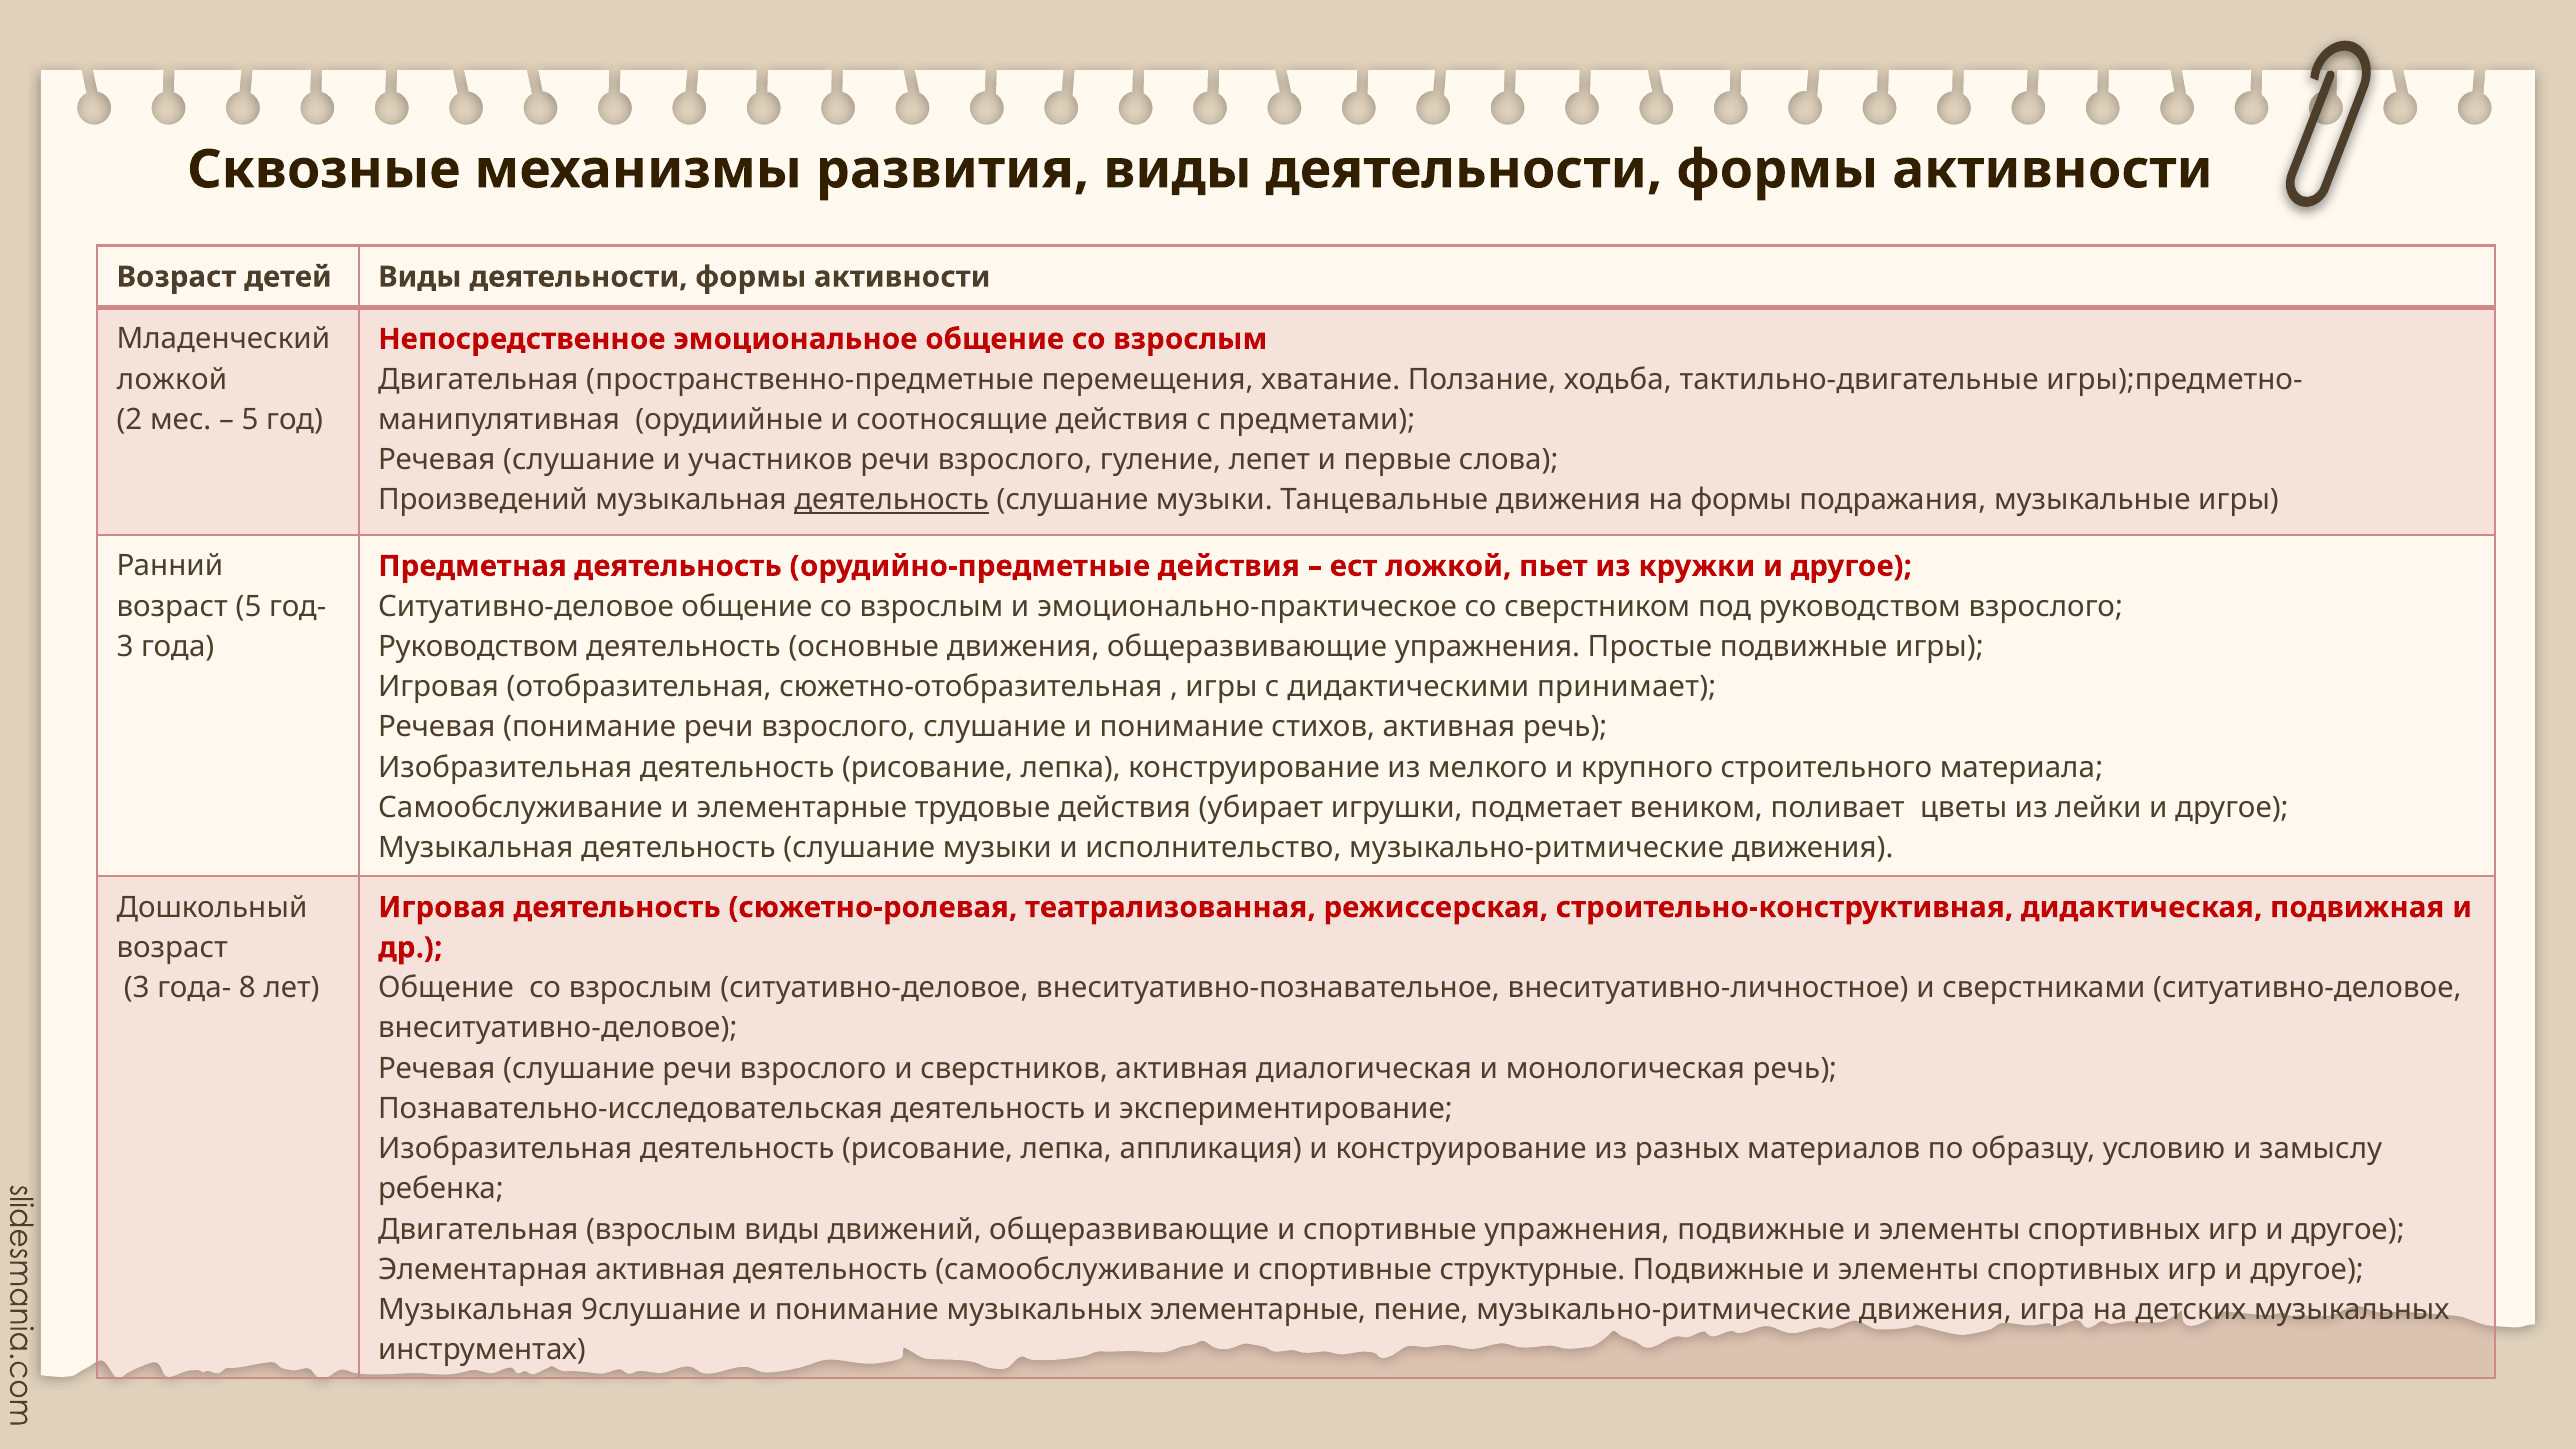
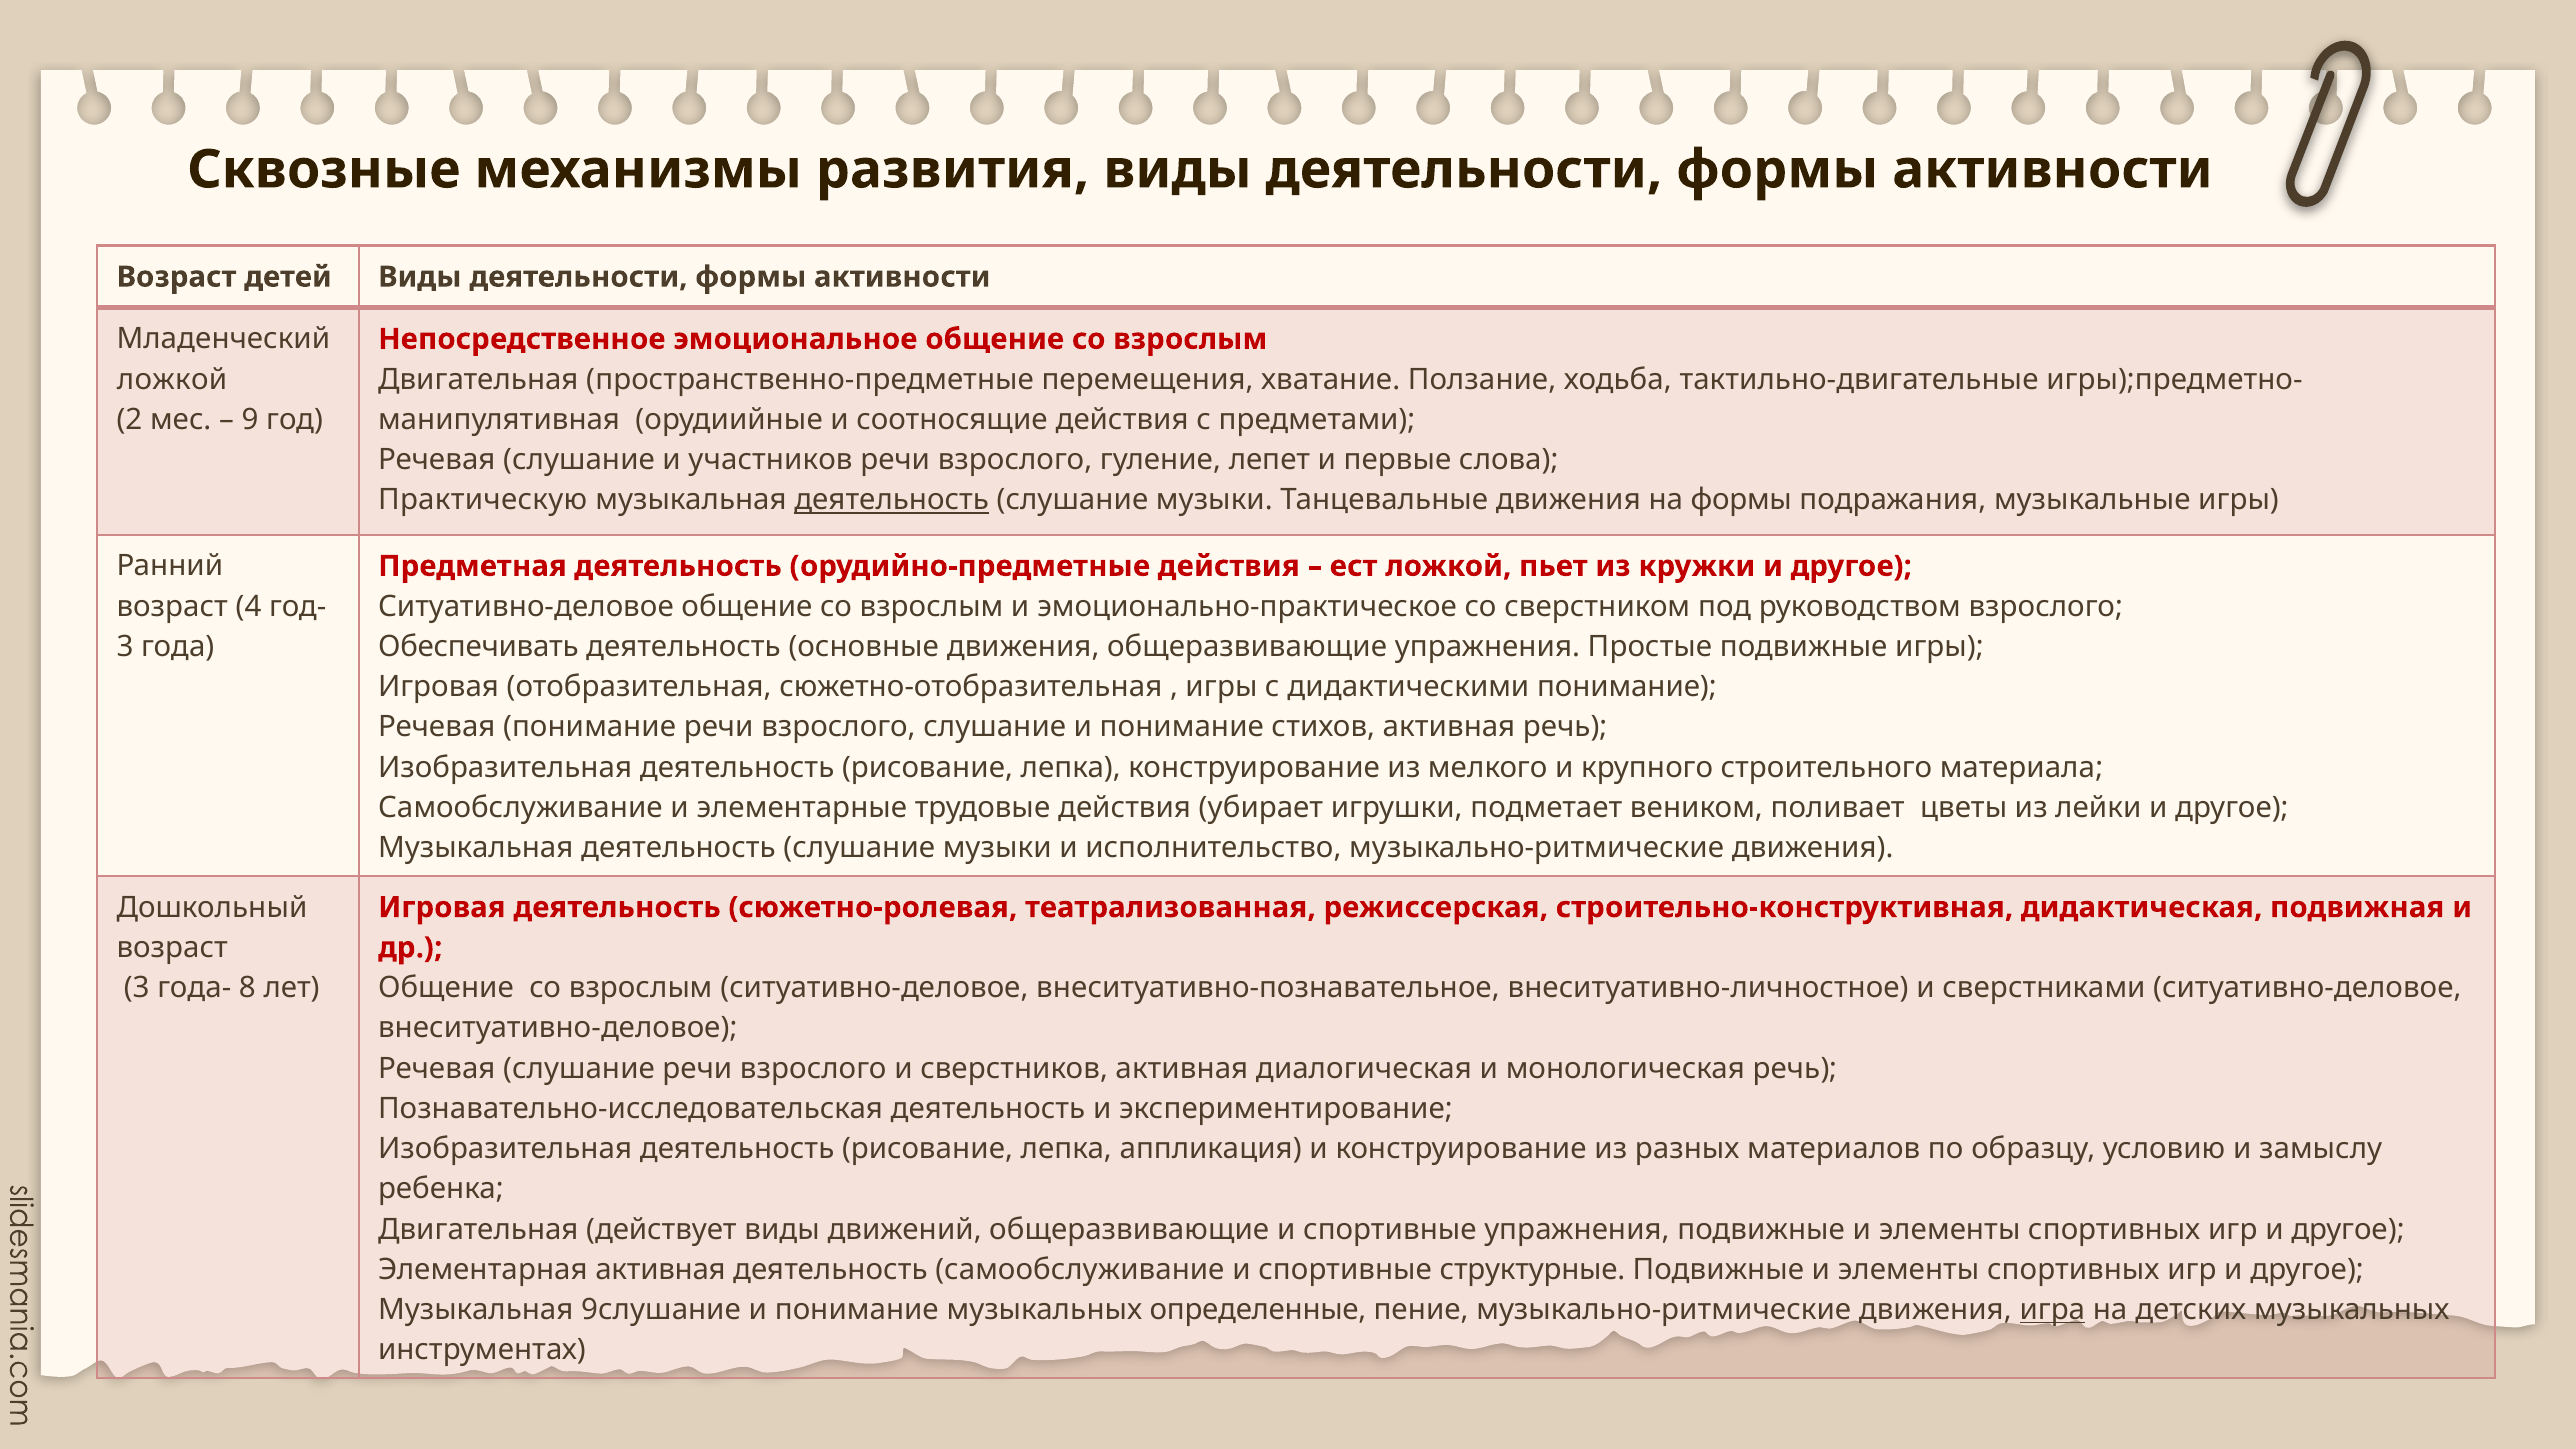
5 at (250, 420): 5 -> 9
Произведений: Произведений -> Практическую
возраст 5: 5 -> 4
Руководством at (478, 647): Руководством -> Обеспечивать
дидактическими принимает: принимает -> понимание
Двигательная взрослым: взрослым -> действует
музыкальных элементарные: элементарные -> определенные
игра underline: none -> present
